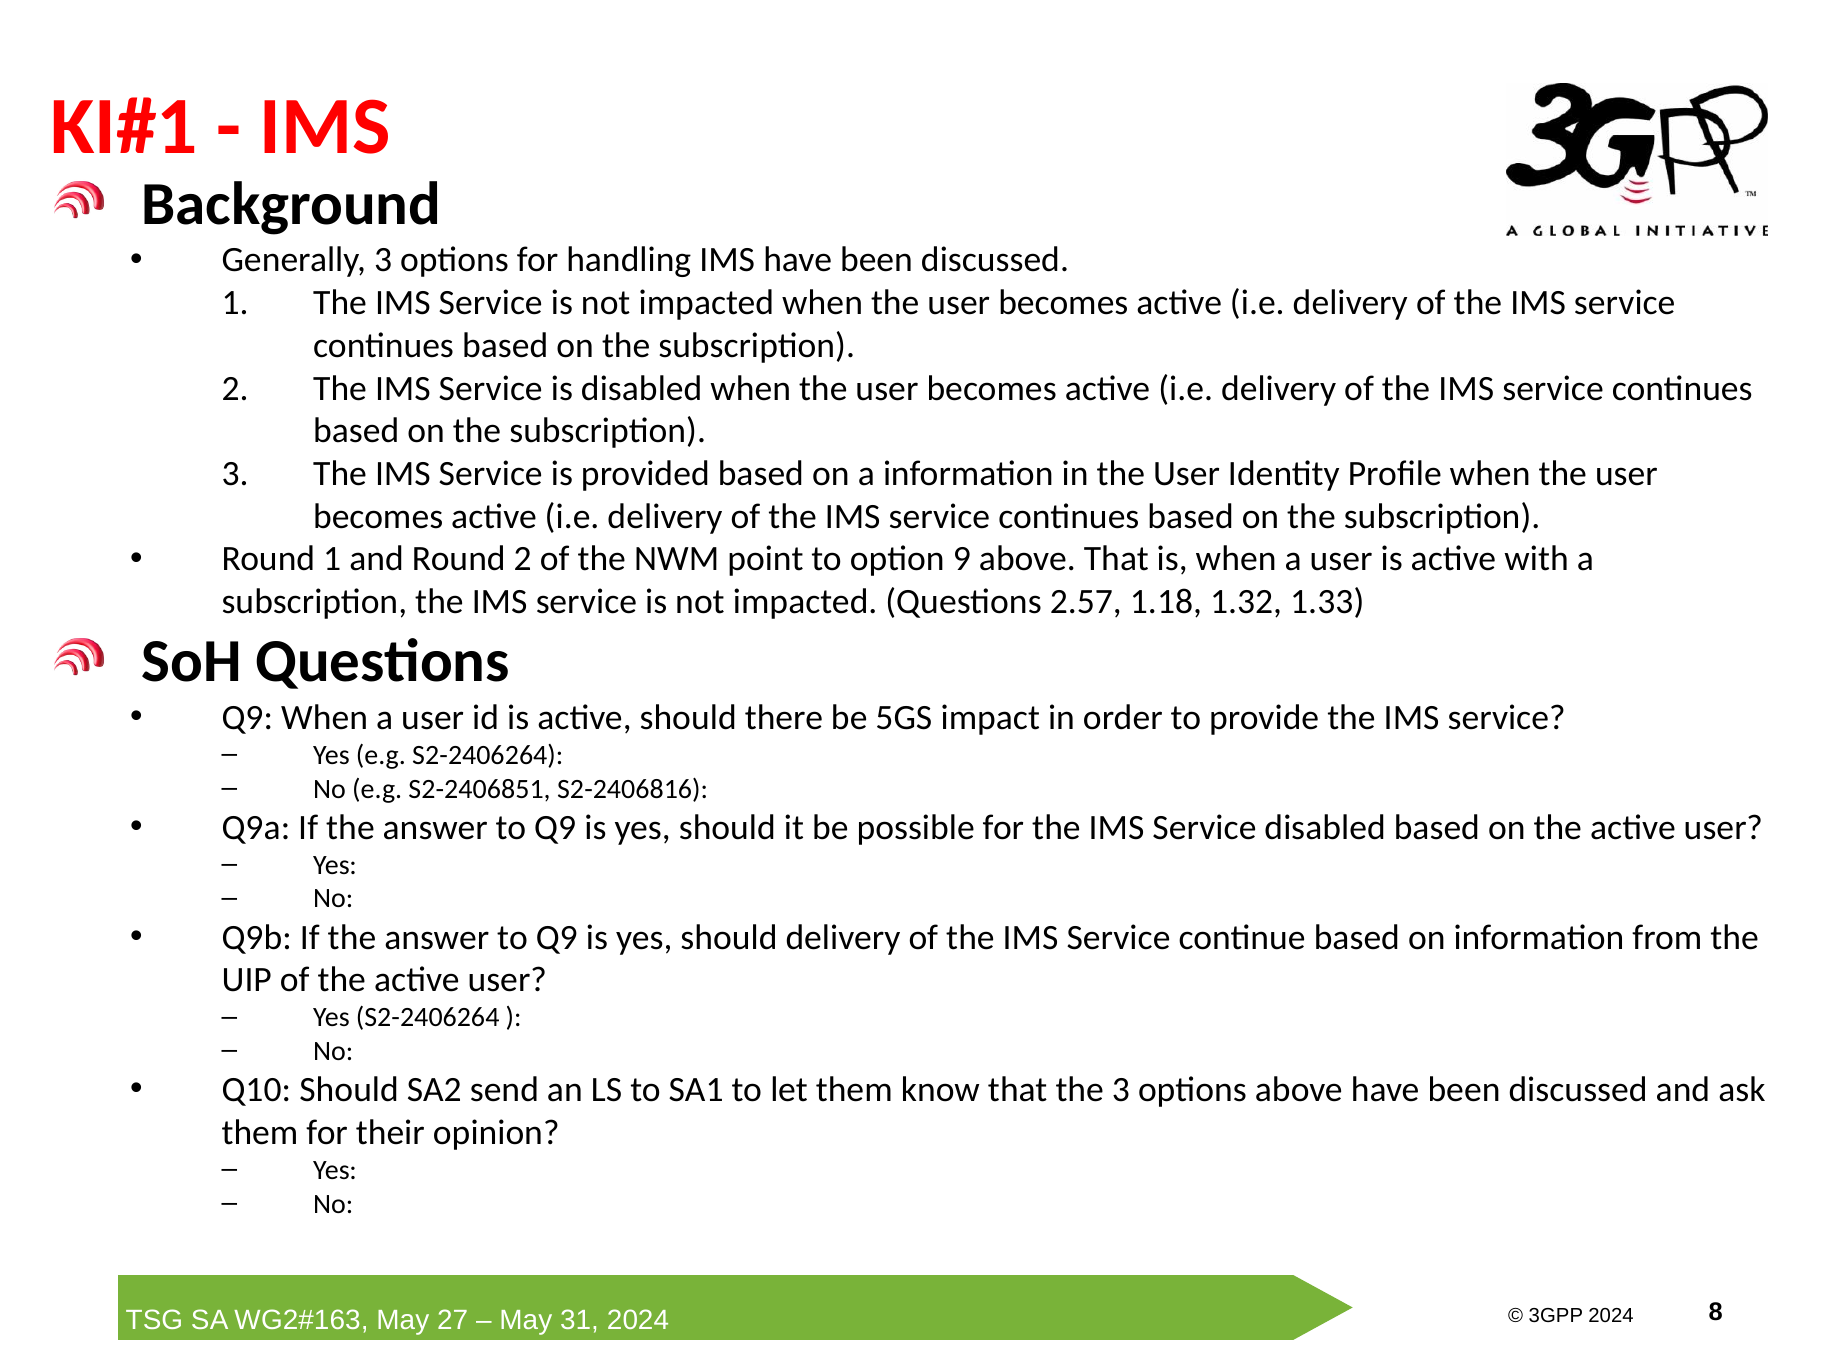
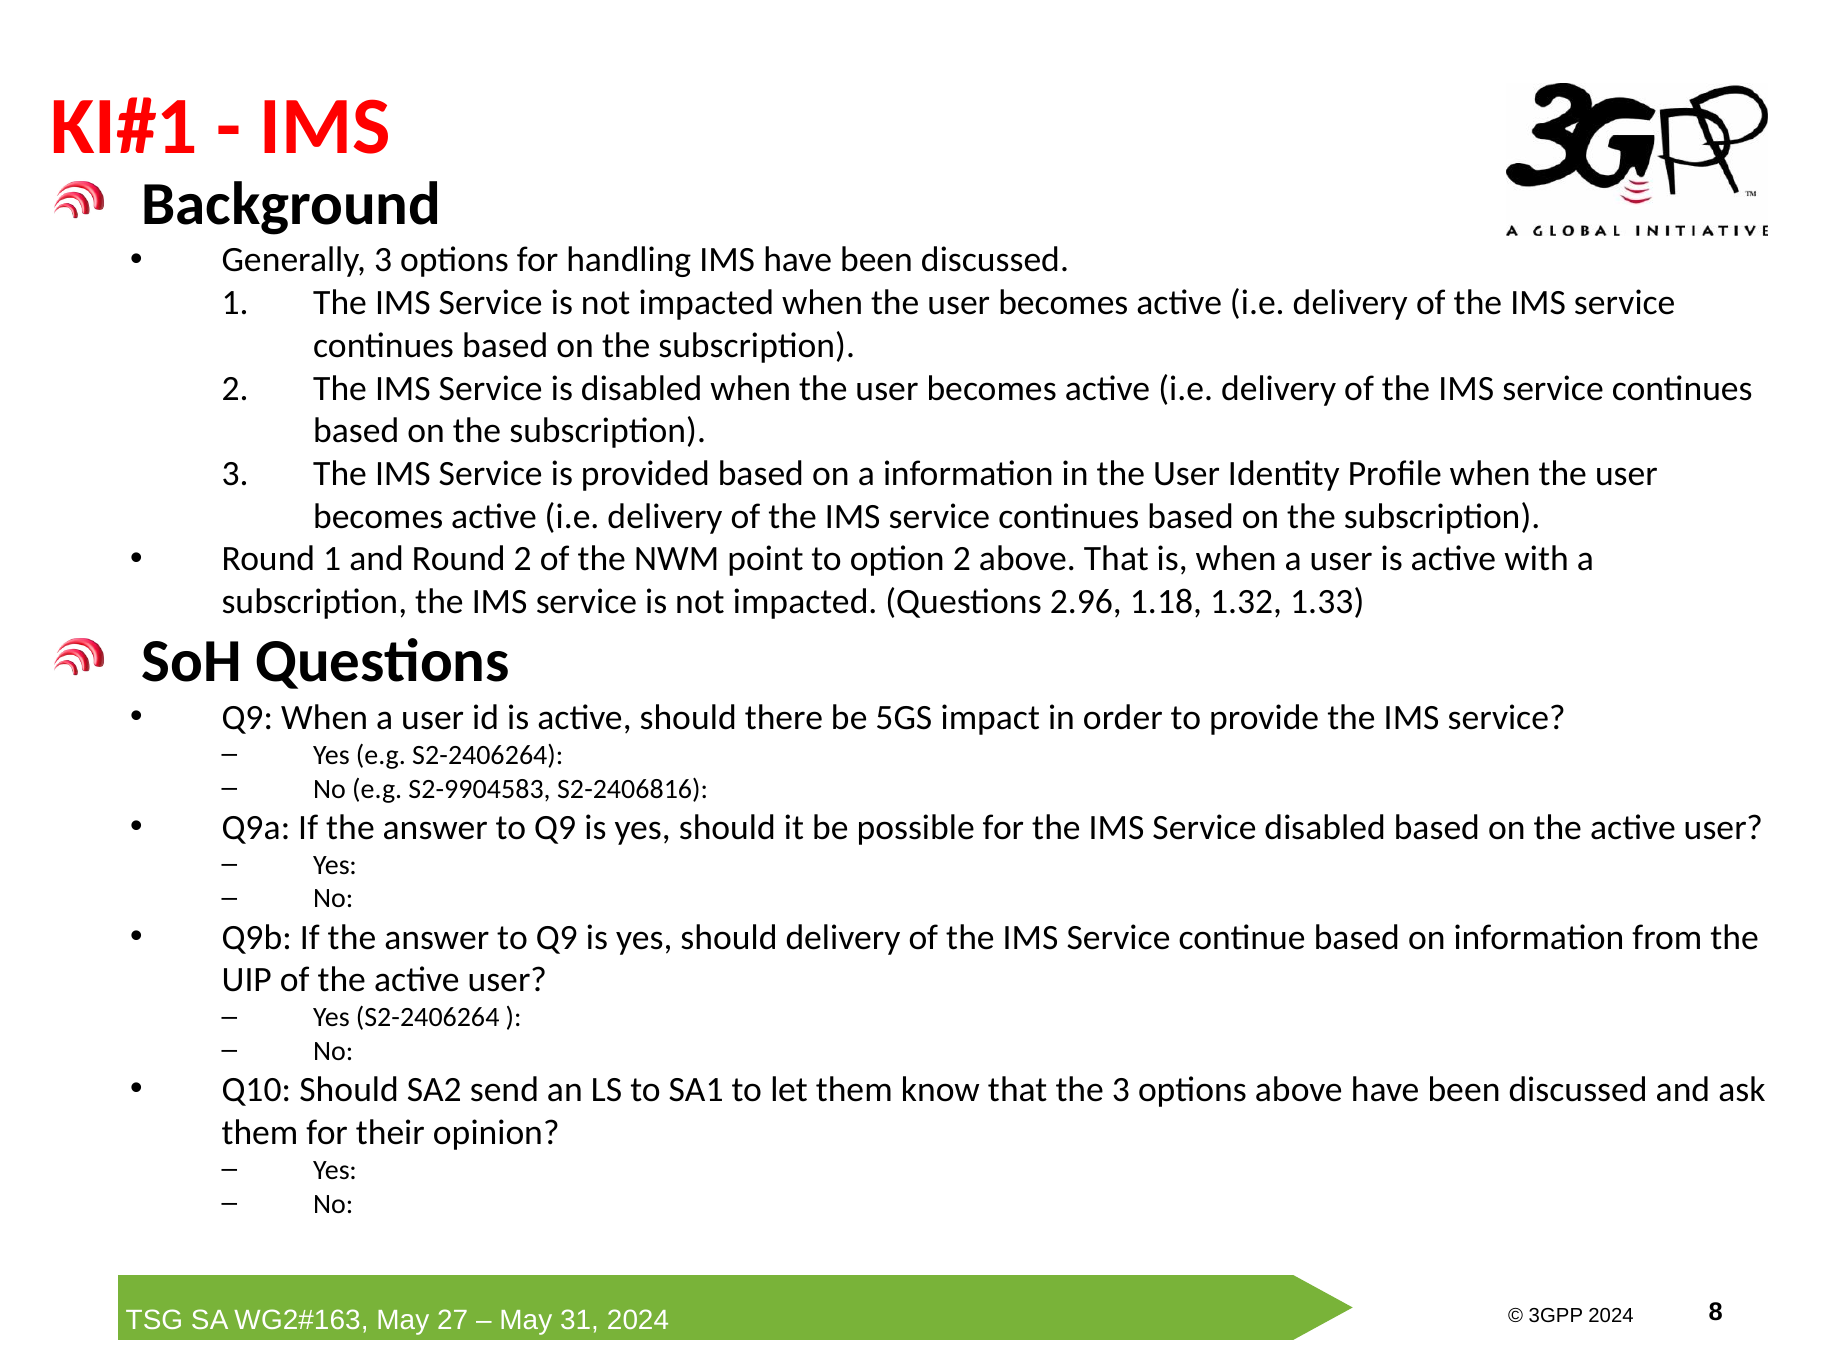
option 9: 9 -> 2
2.57: 2.57 -> 2.96
S2-2406851: S2-2406851 -> S2-9904583
